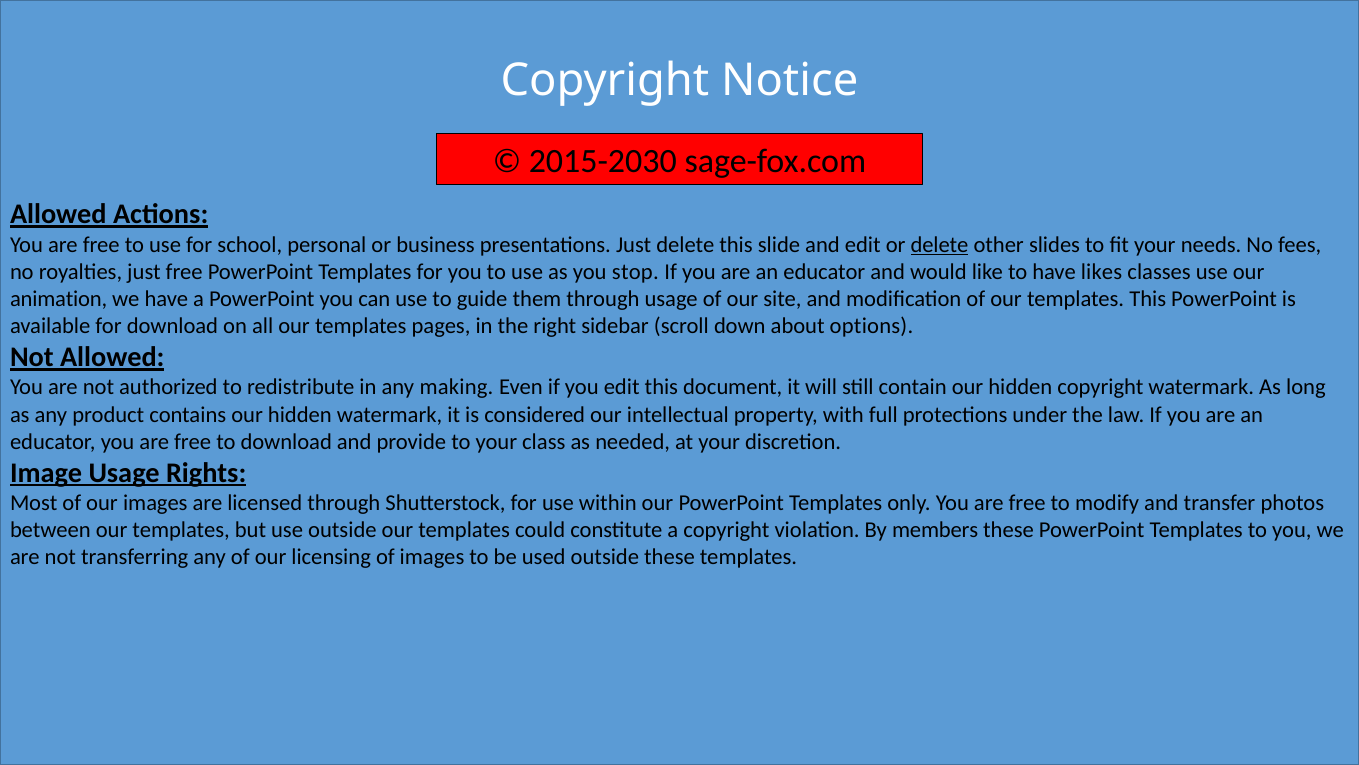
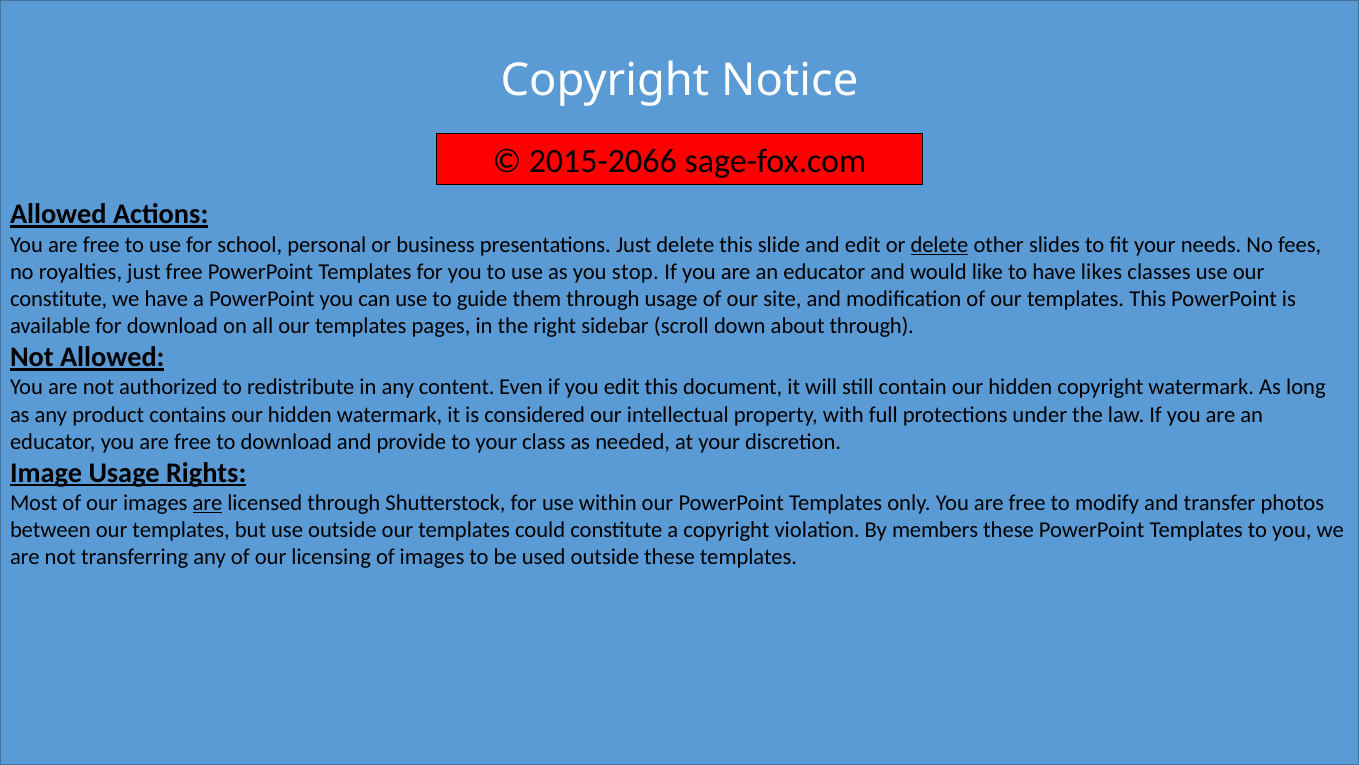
2015-2030: 2015-2030 -> 2015-2066
animation at (59, 299): animation -> constitute
about options: options -> through
making: making -> content
are at (207, 503) underline: none -> present
